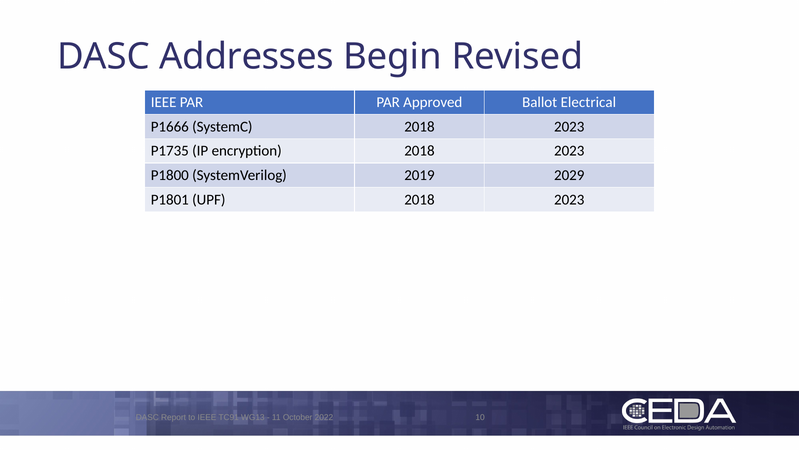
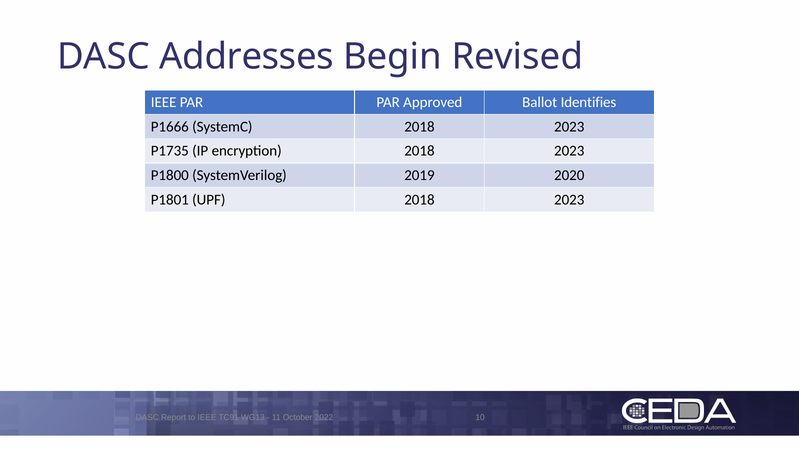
Electrical: Electrical -> Identifies
2029: 2029 -> 2020
